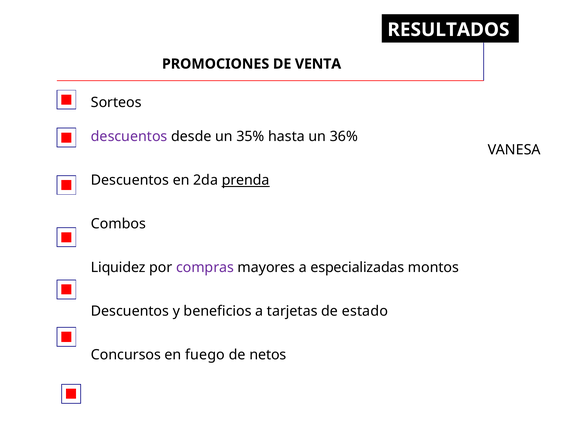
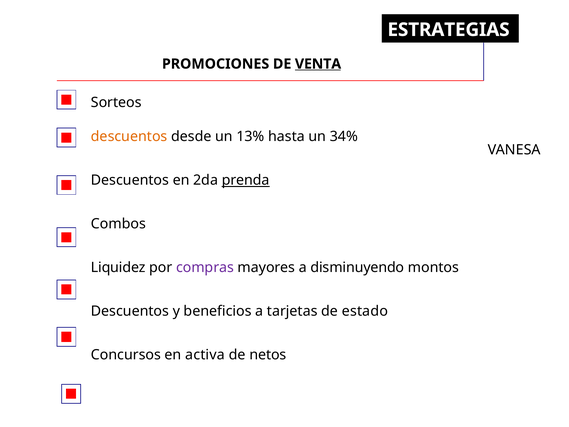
RESULTADOS: RESULTADOS -> ESTRATEGIAS
VENTA underline: none -> present
descuentos at (129, 137) colour: purple -> orange
35%: 35% -> 13%
36%: 36% -> 34%
especializadas: especializadas -> disminuyendo
fuego: fuego -> activa
